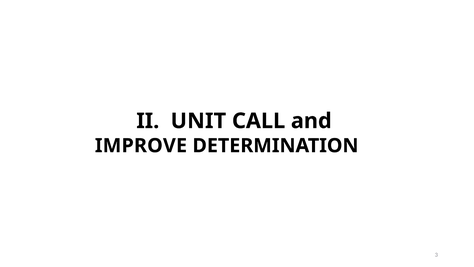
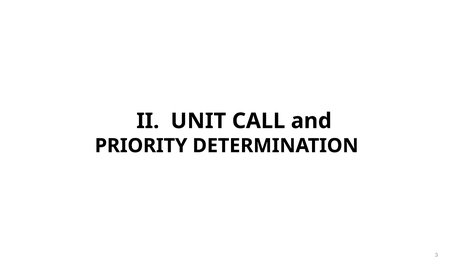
IMPROVE: IMPROVE -> PRIORITY
